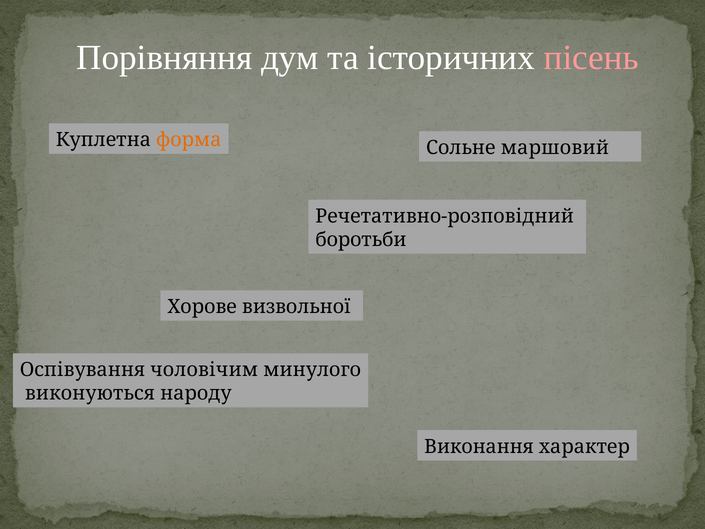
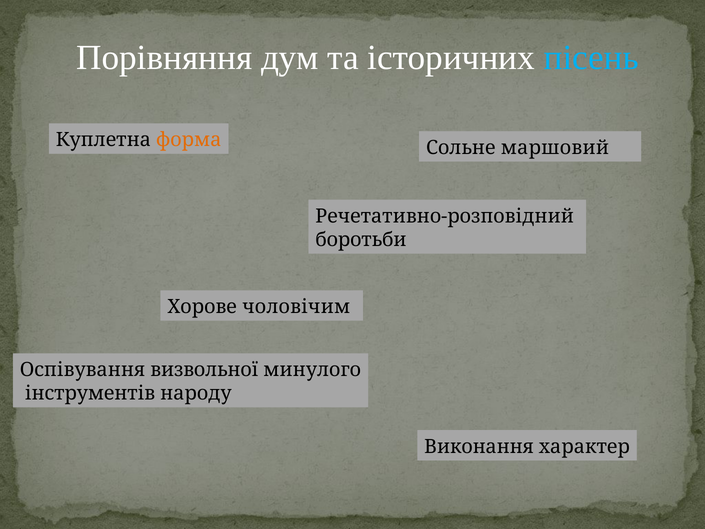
пісень colour: pink -> light blue
визвольної: визвольної -> чоловічим
чоловічим: чоловічим -> визвольної
виконуються: виконуються -> інструментів
